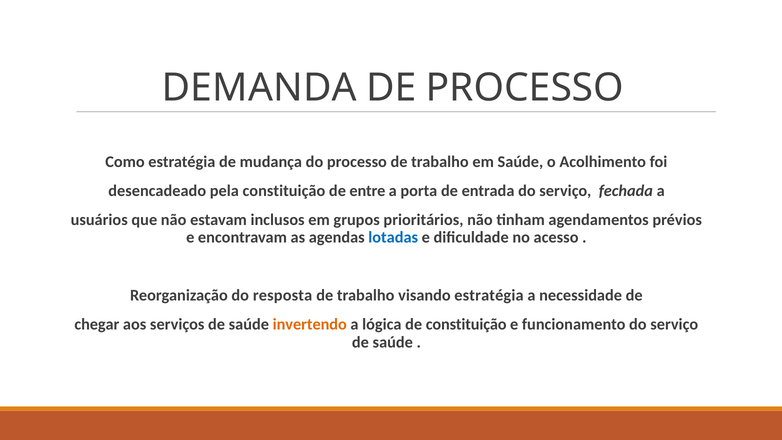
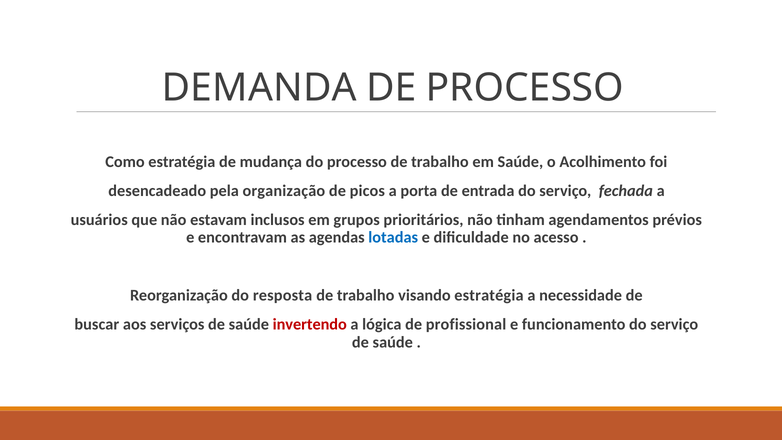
pela constituição: constituição -> organização
entre: entre -> picos
chegar: chegar -> buscar
invertendo colour: orange -> red
de constituição: constituição -> profissional
